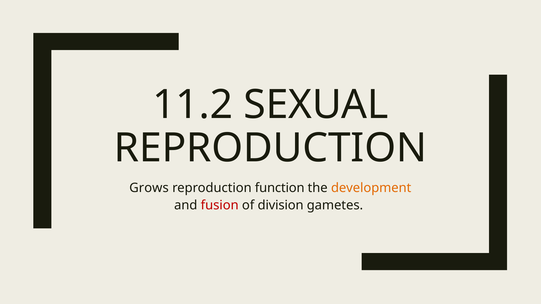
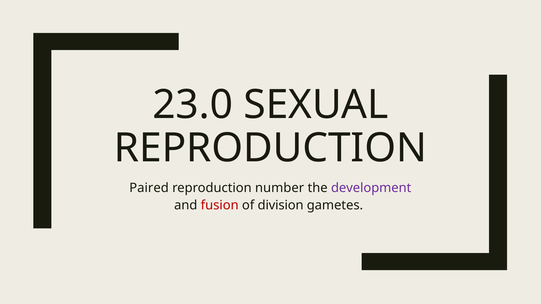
11.2: 11.2 -> 23.0
Grows: Grows -> Paired
function: function -> number
development colour: orange -> purple
